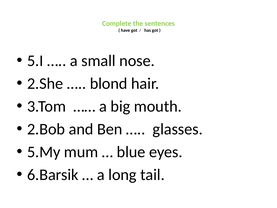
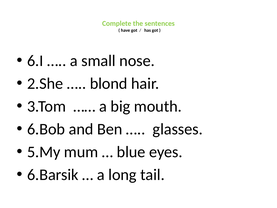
5.I: 5.I -> 6.I
2.Bob: 2.Bob -> 6.Bob
